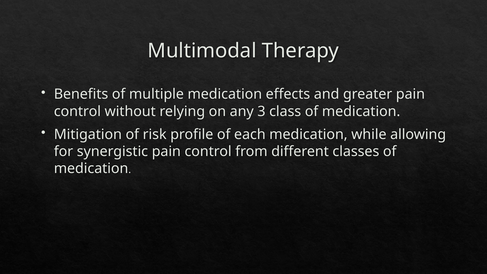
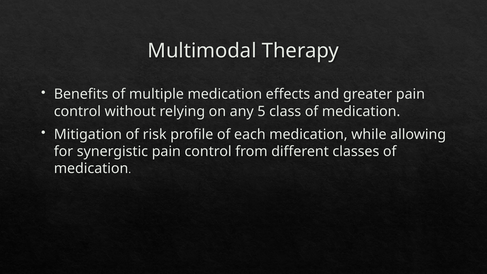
3: 3 -> 5
